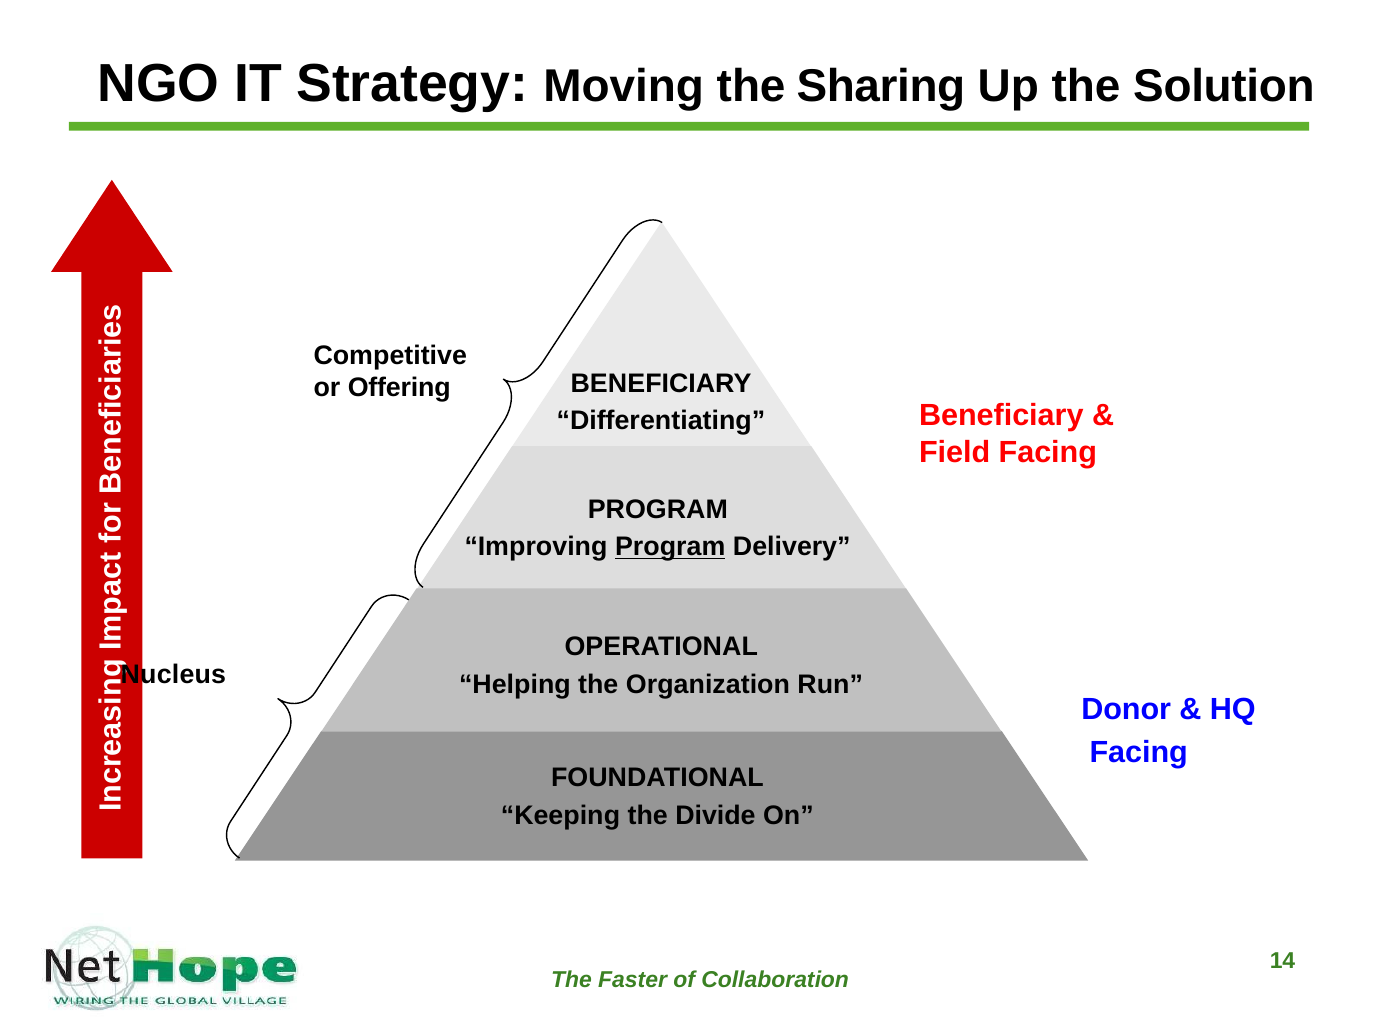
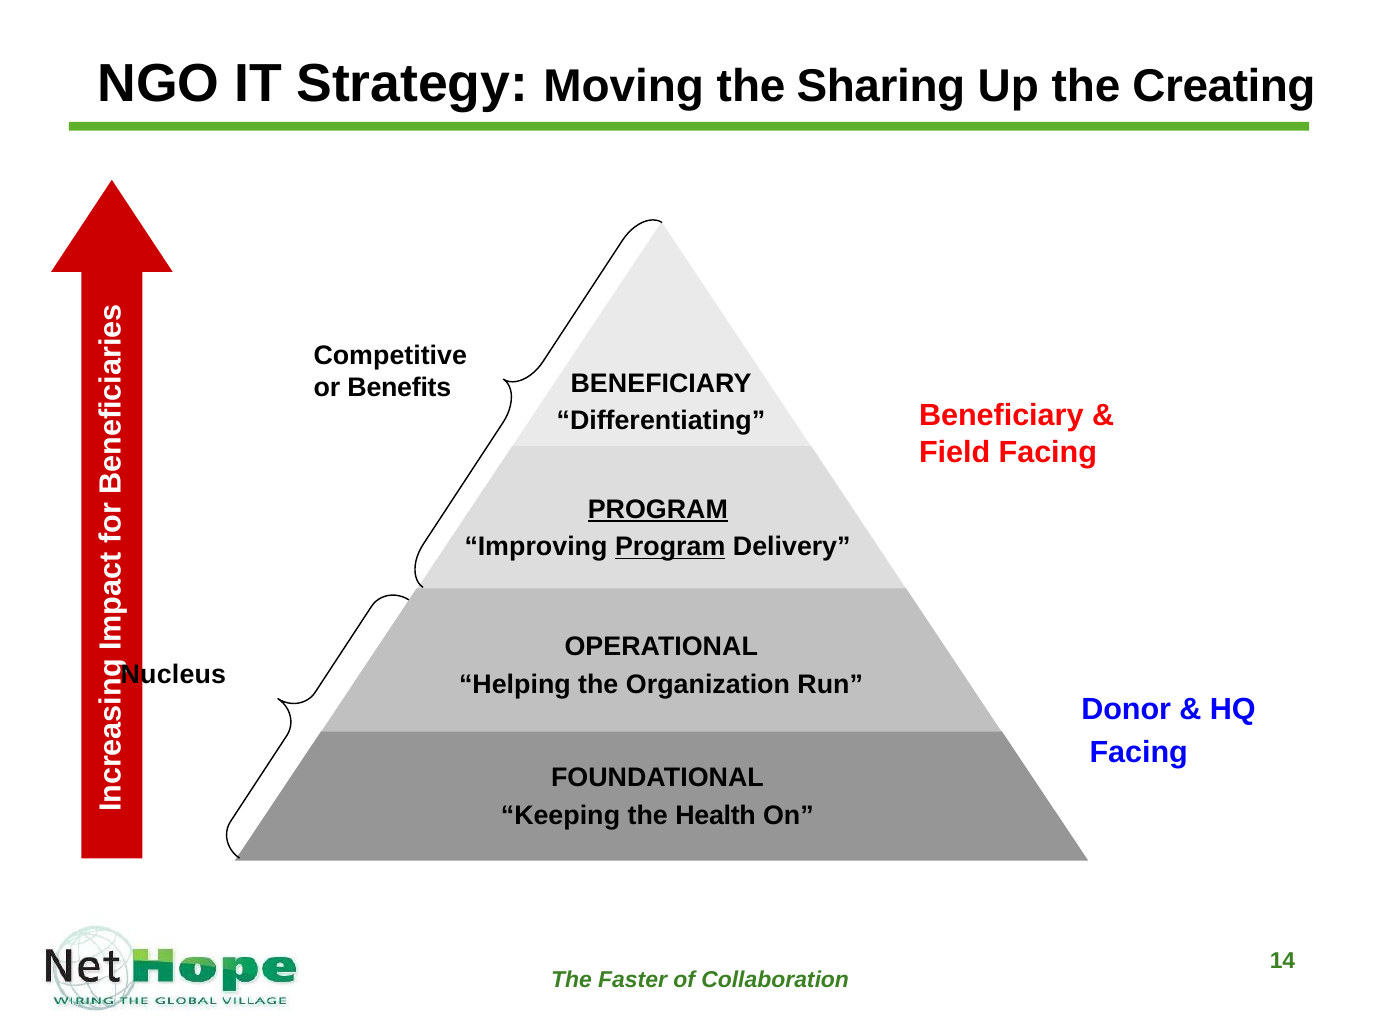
Solution: Solution -> Creating
Offering: Offering -> Benefits
PROGRAM at (658, 510) underline: none -> present
Divide: Divide -> Health
